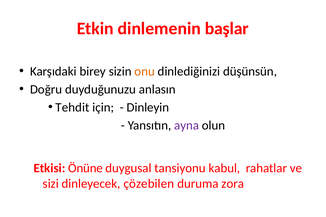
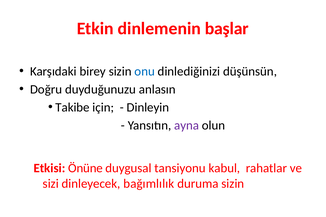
onu colour: orange -> blue
Tehdit: Tehdit -> Takibe
çözebilen: çözebilen -> bağımlılık
duruma zora: zora -> sizin
